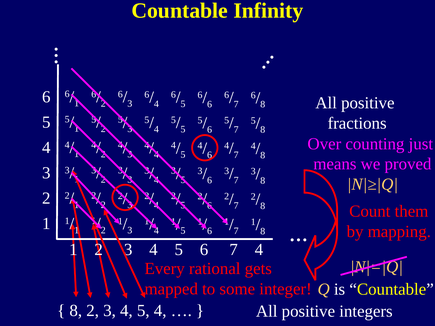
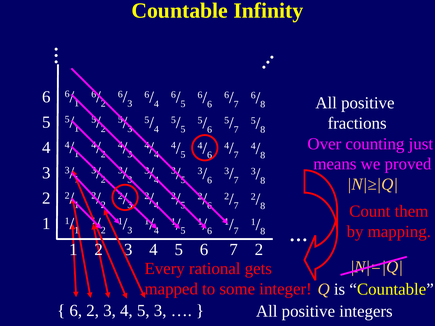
7 4: 4 -> 2
8 at (76, 311): 8 -> 6
5 4: 4 -> 3
